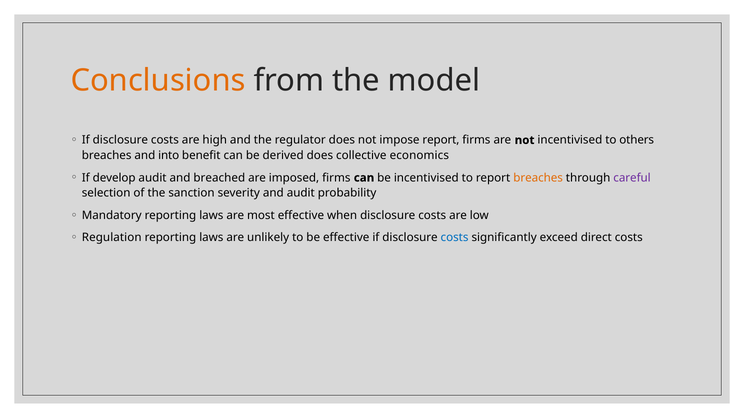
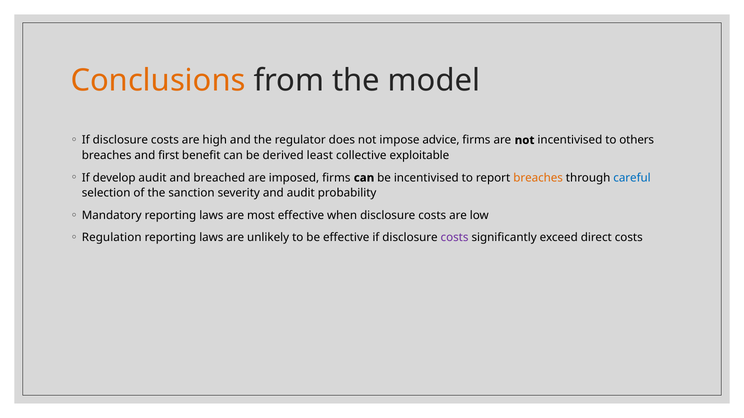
impose report: report -> advice
into: into -> first
derived does: does -> least
economics: economics -> exploitable
careful colour: purple -> blue
costs at (455, 238) colour: blue -> purple
